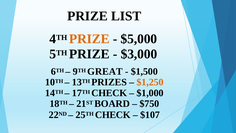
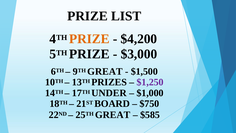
$5,000: $5,000 -> $4,200
$1,250 colour: orange -> purple
CHECK at (109, 93): CHECK -> UNDER
CHECK at (113, 115): CHECK -> GREAT
$107: $107 -> $585
